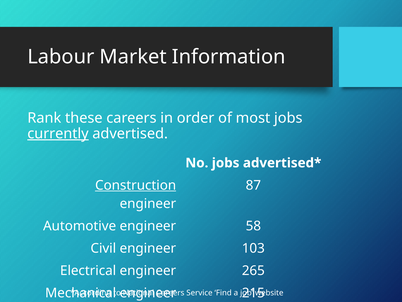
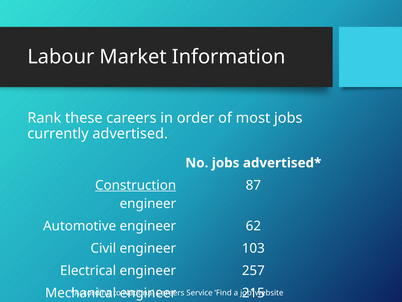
currently underline: present -> none
58: 58 -> 62
265: 265 -> 257
